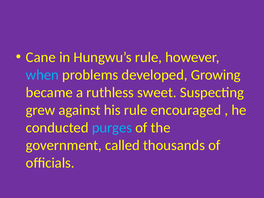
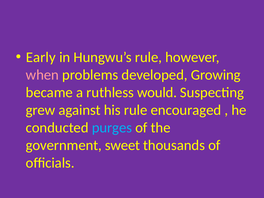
Cane: Cane -> Early
when colour: light blue -> pink
sweet: sweet -> would
called: called -> sweet
